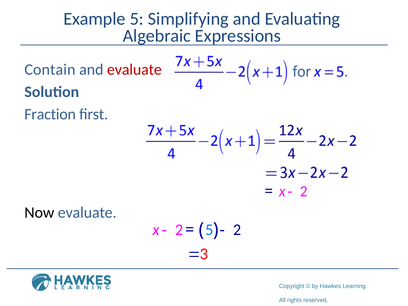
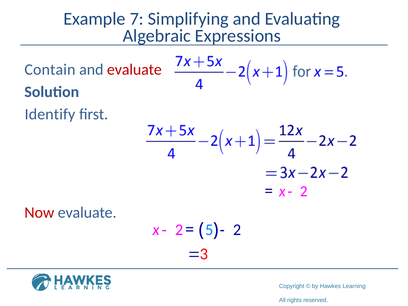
Example 5: 5 -> 7
Fraction: Fraction -> Identify
Now colour: black -> red
